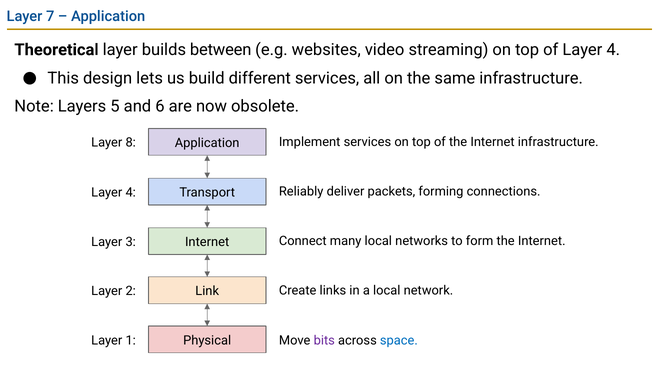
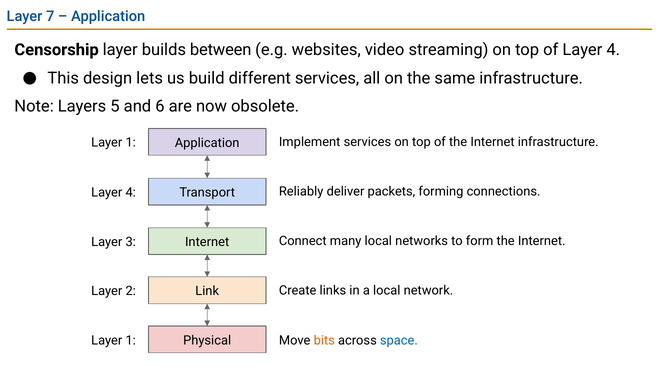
Theoretical: Theoretical -> Censorship
8 at (131, 143): 8 -> 1
bits colour: purple -> orange
